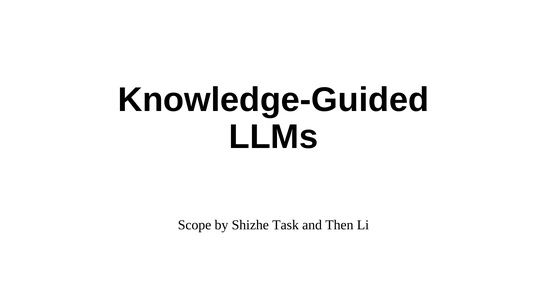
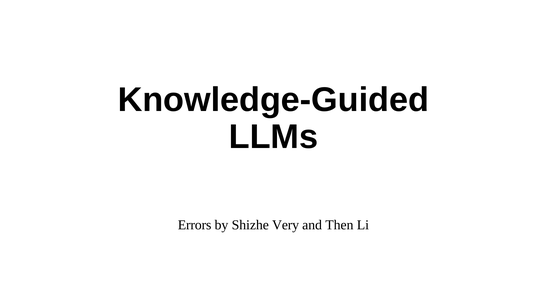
Scope: Scope -> Errors
Task: Task -> Very
